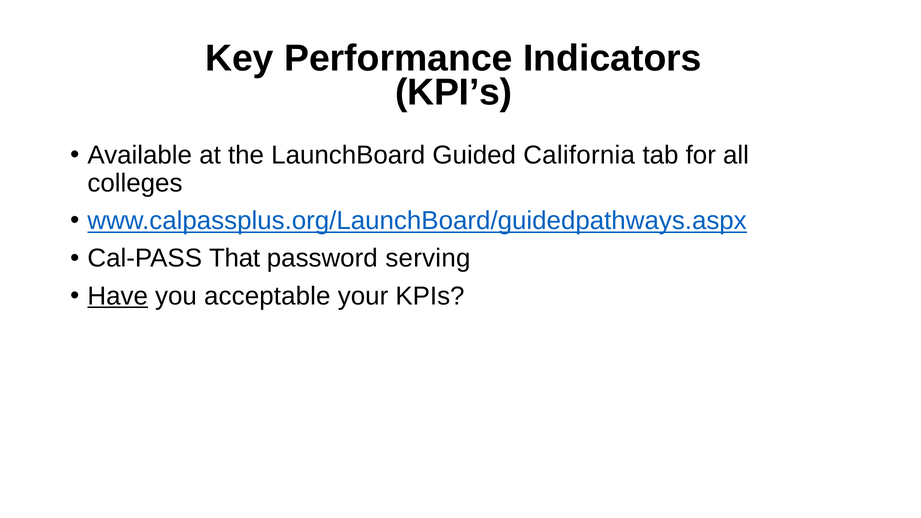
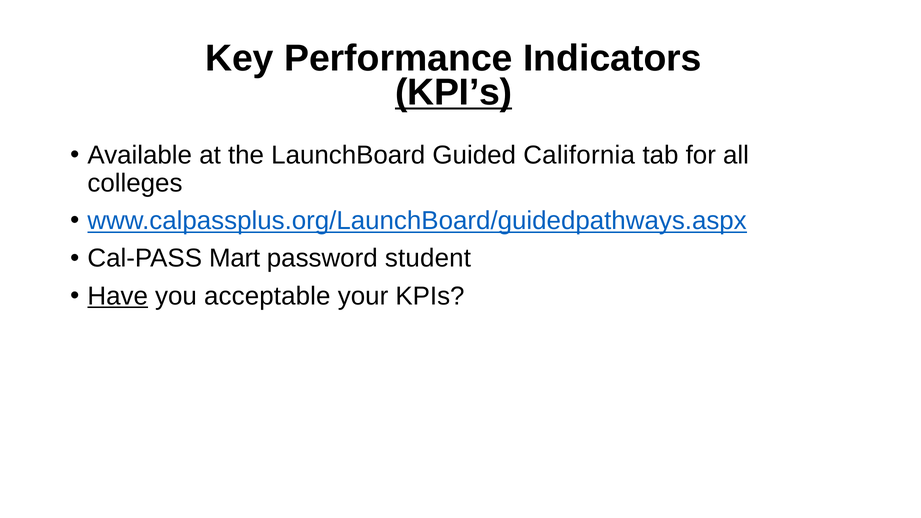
KPI’s underline: none -> present
That: That -> Mart
serving: serving -> student
